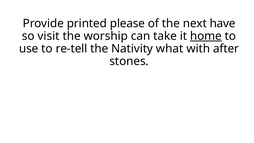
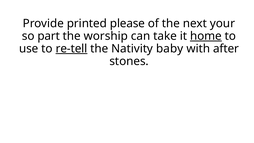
have: have -> your
visit: visit -> part
re-tell underline: none -> present
what: what -> baby
